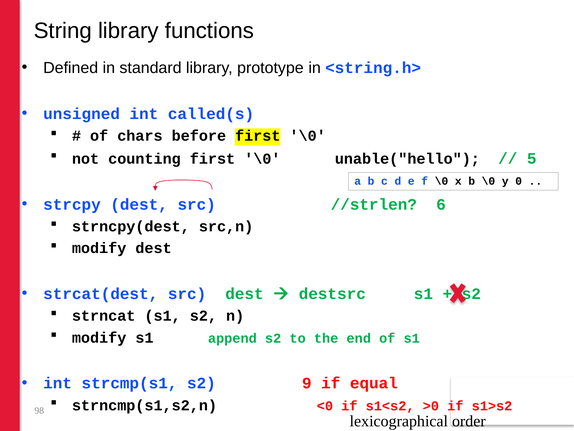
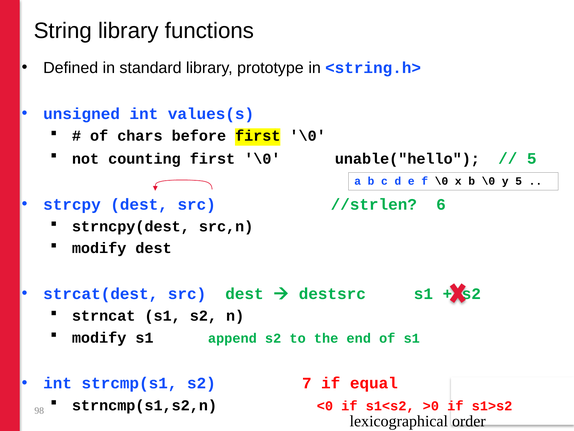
called(s: called(s -> values(s
y 0: 0 -> 5
9: 9 -> 7
